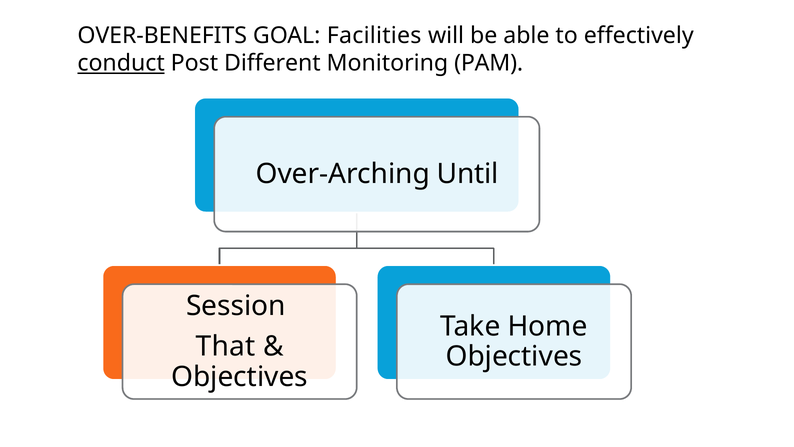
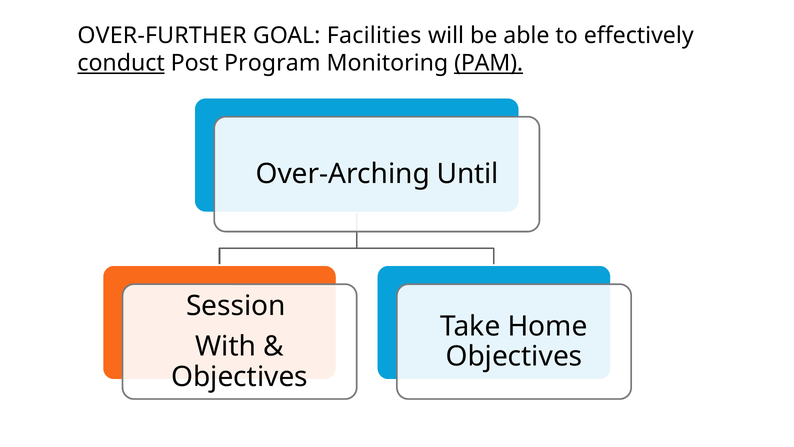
OVER-BENEFITS: OVER-BENEFITS -> OVER-FURTHER
Different: Different -> Program
PAM underline: none -> present
That: That -> With
